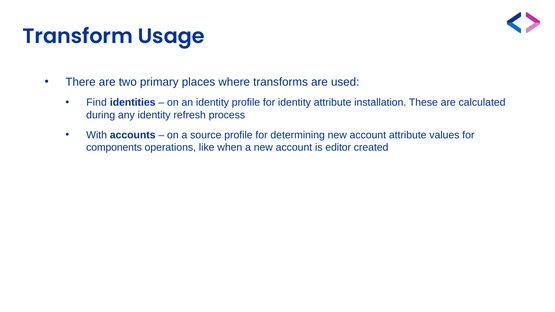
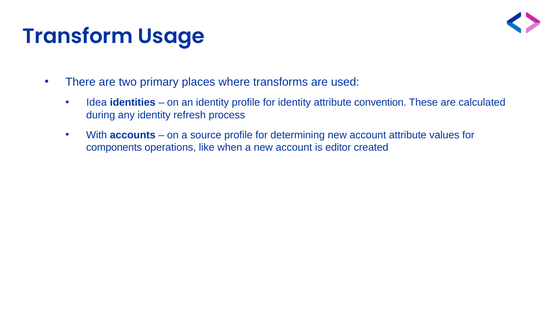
Find: Find -> Idea
installation: installation -> convention
